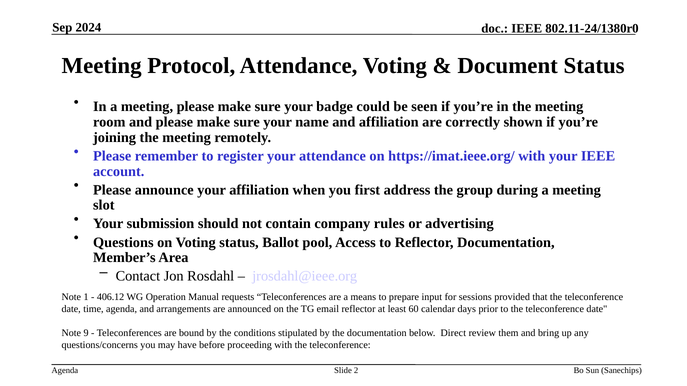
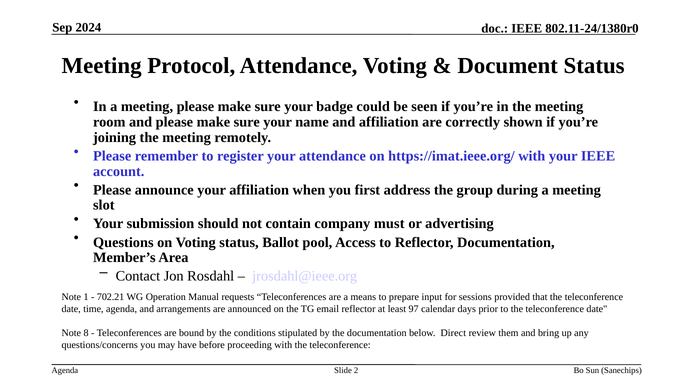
rules: rules -> must
406.12: 406.12 -> 702.21
60: 60 -> 97
9: 9 -> 8
